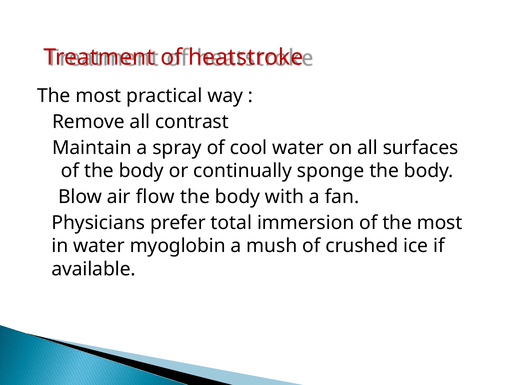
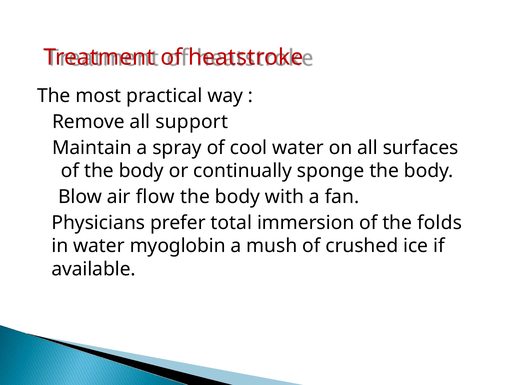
contrast: contrast -> support
of the most: most -> folds
